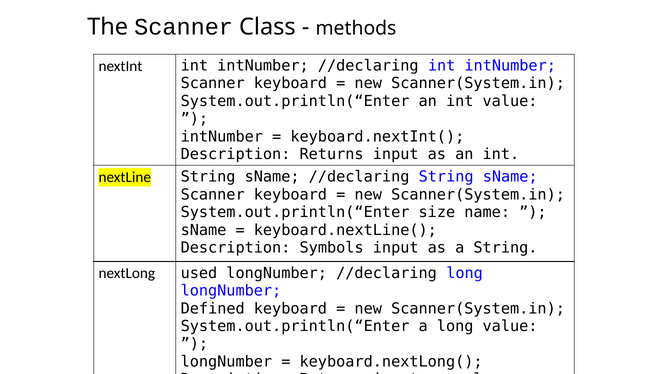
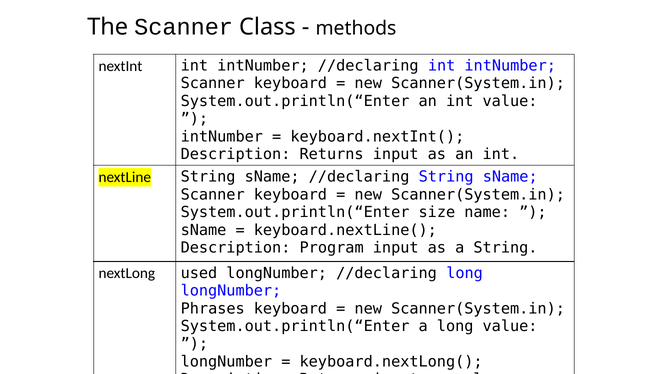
Symbols: Symbols -> Program
Defined: Defined -> Phrases
